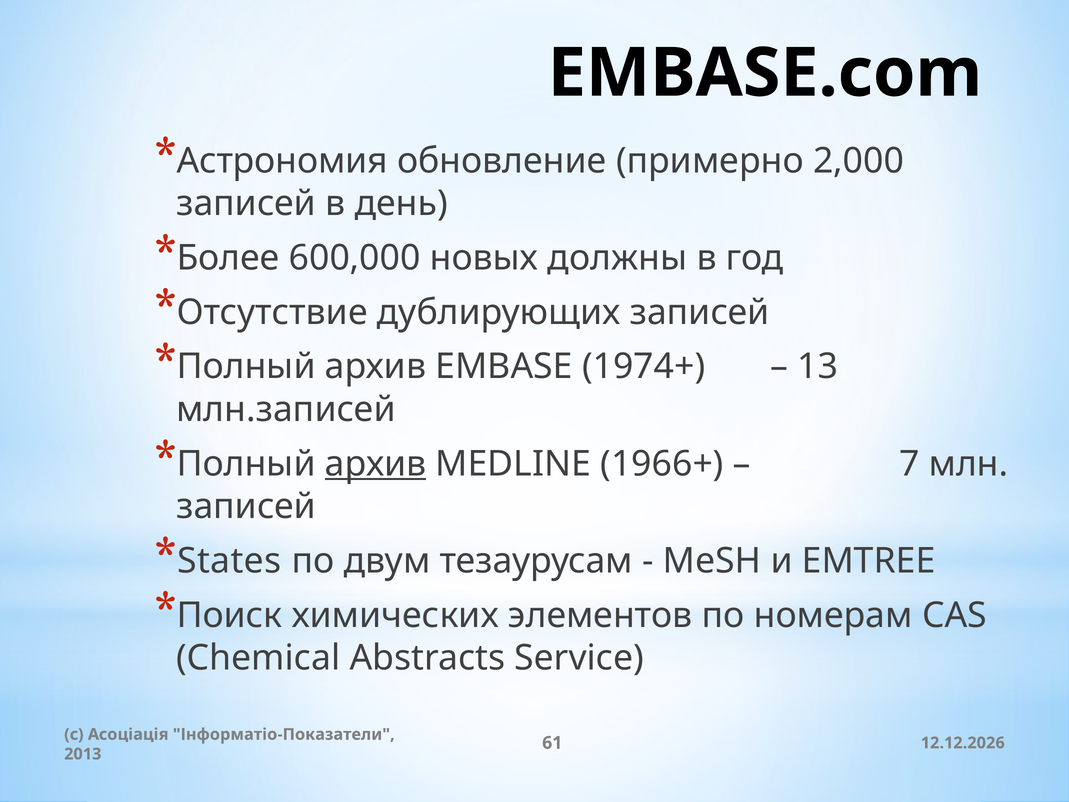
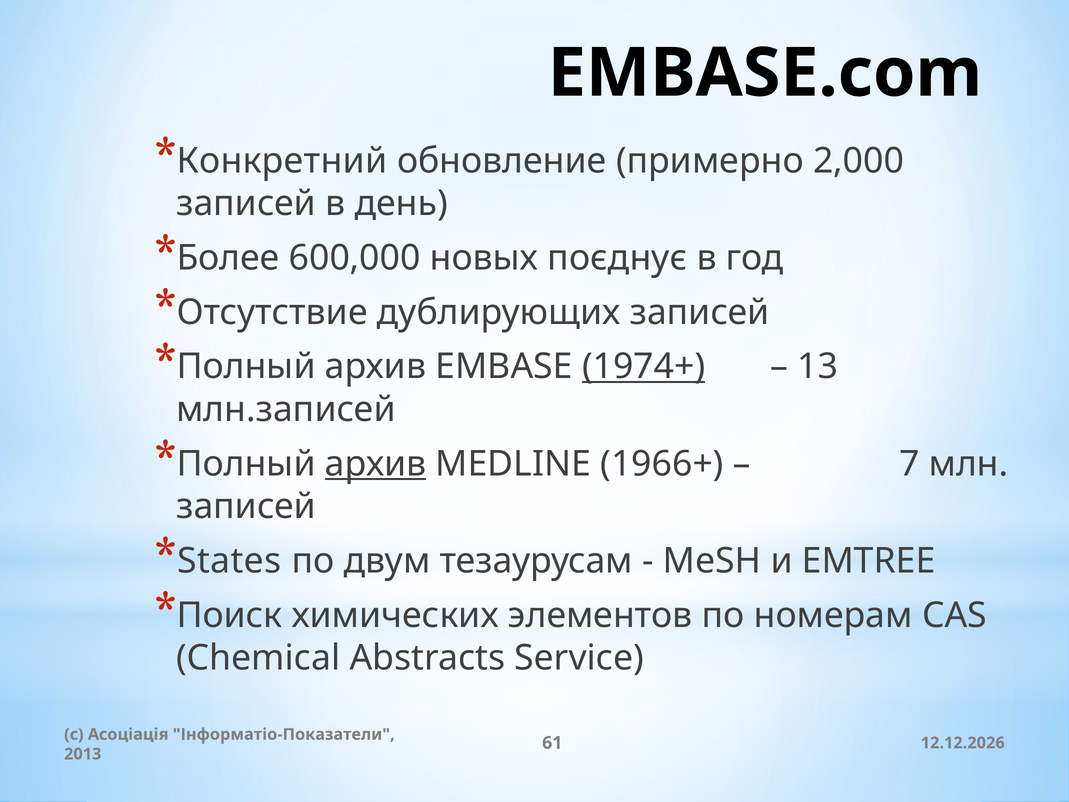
Астрономия: Астрономия -> Конкретний
должны: должны -> поєднує
1974+ underline: none -> present
